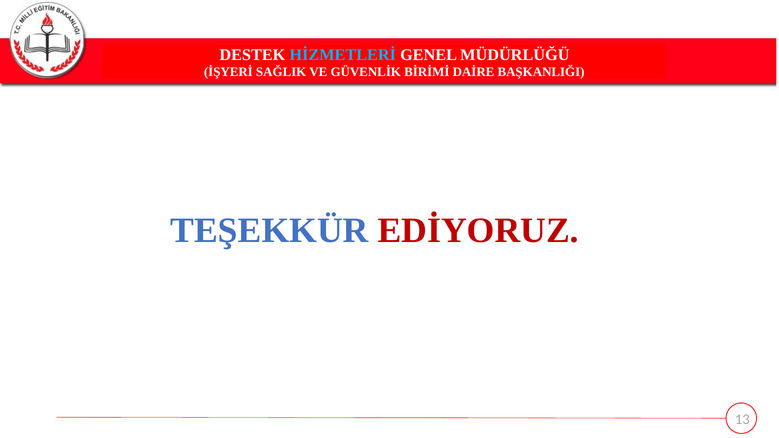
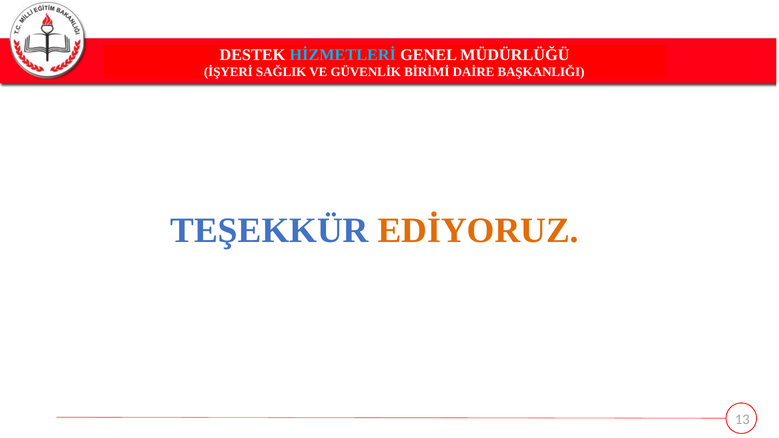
EDİYORUZ colour: red -> orange
